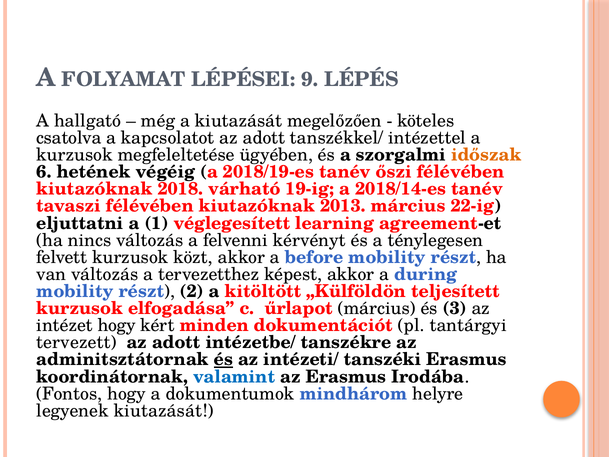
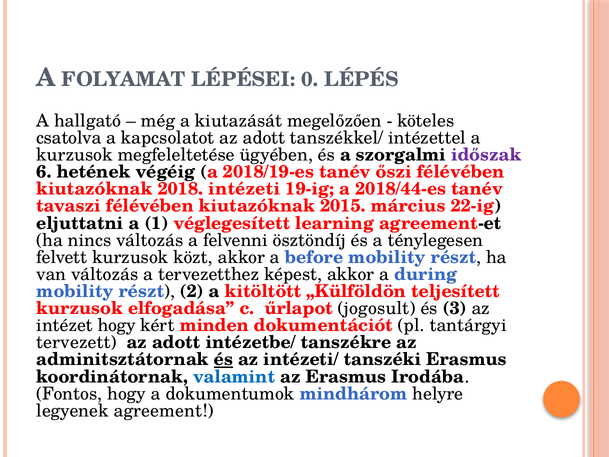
9: 9 -> 0
időszak colour: orange -> purple
várható: várható -> intézeti
2018/14-es: 2018/14-es -> 2018/44-es
2013: 2013 -> 2015
kérvényt: kérvényt -> ösztöndíj
űrlapot március: március -> jogosult
legyenek kiutazását: kiutazását -> agreement
